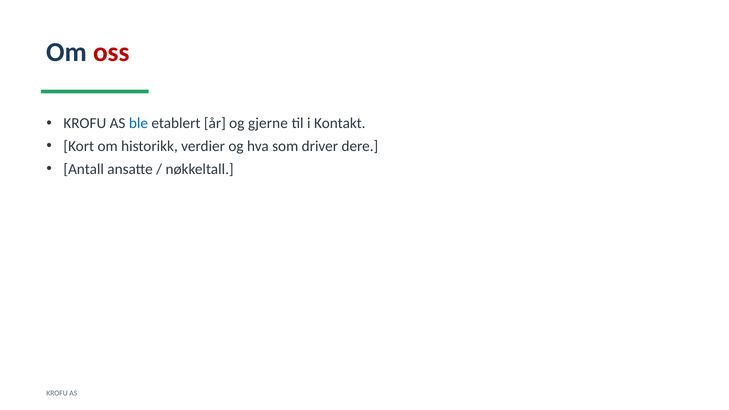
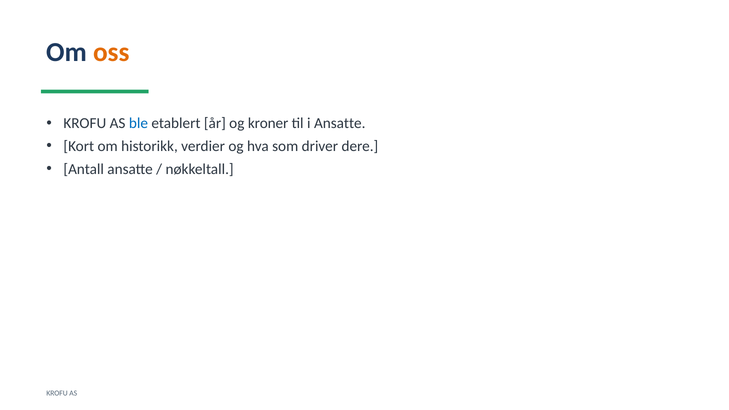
oss colour: red -> orange
gjerne: gjerne -> kroner
i Kontakt: Kontakt -> Ansatte
